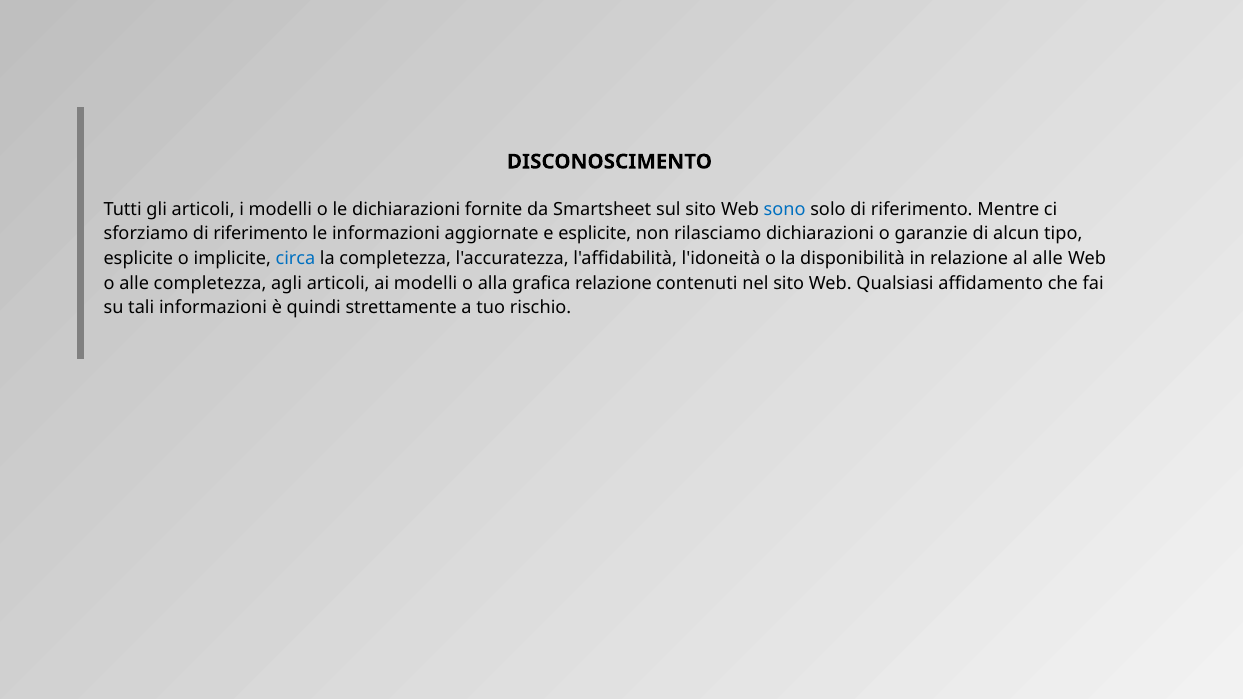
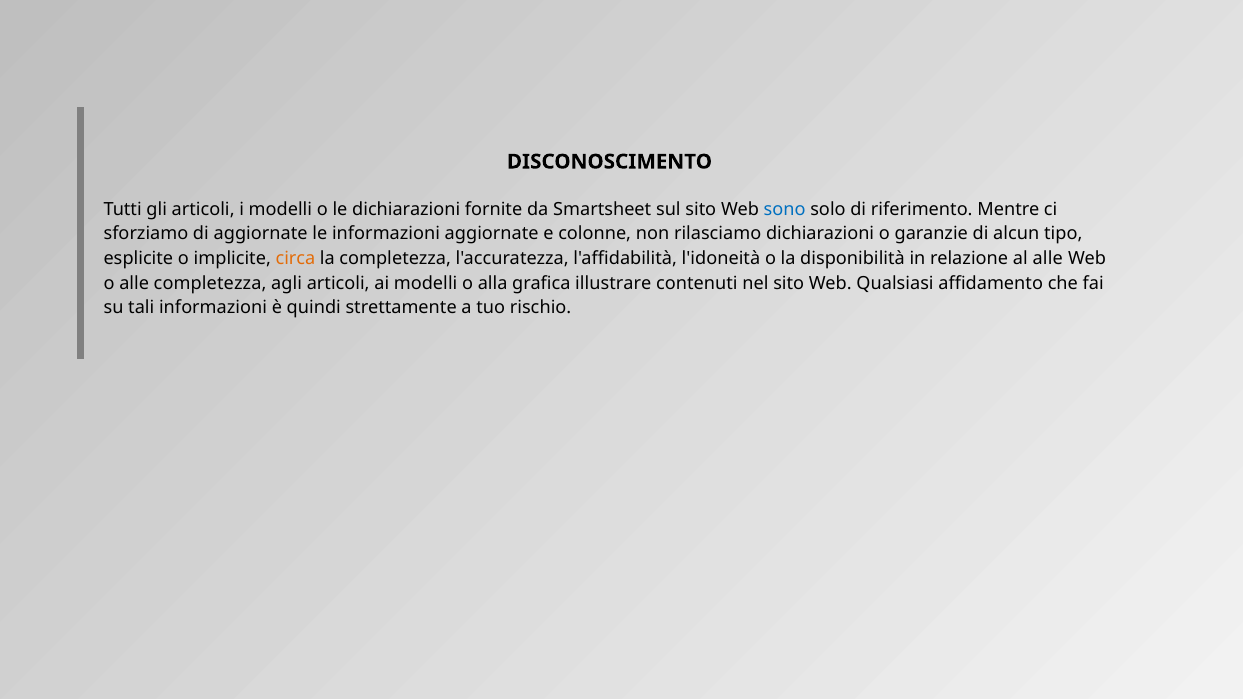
sforziamo di riferimento: riferimento -> aggiornate
e esplicite: esplicite -> colonne
circa colour: blue -> orange
grafica relazione: relazione -> illustrare
